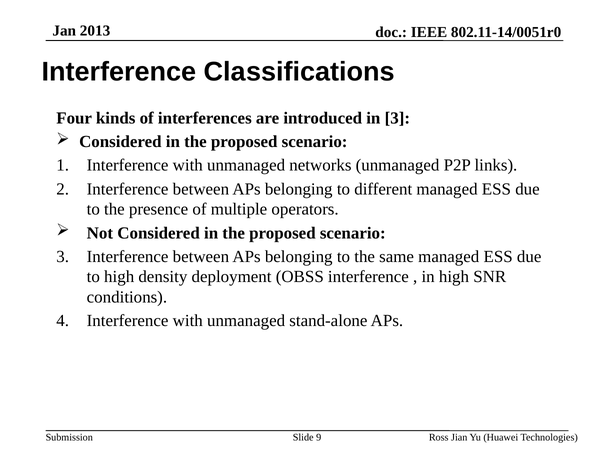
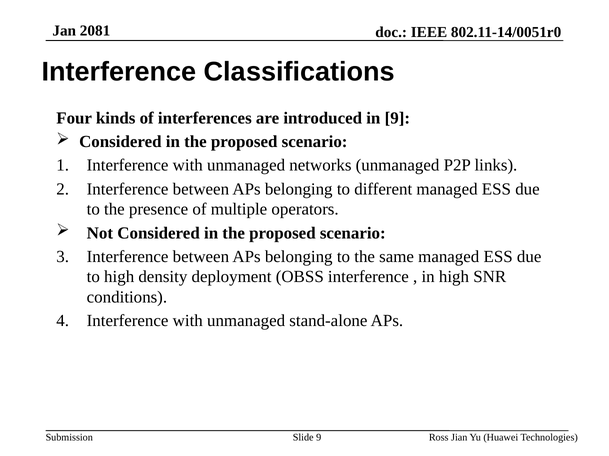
2013: 2013 -> 2081
in 3: 3 -> 9
